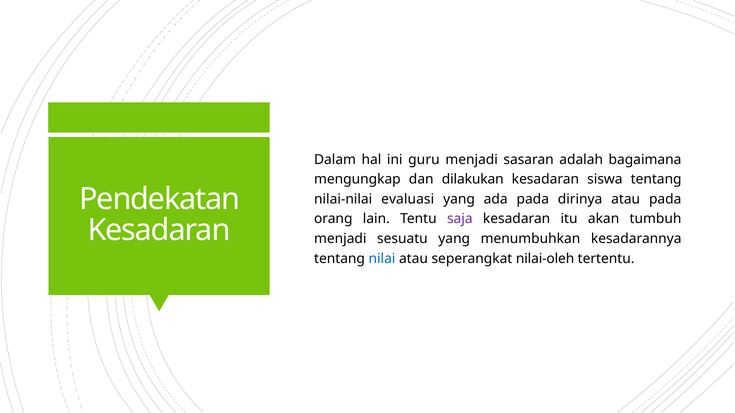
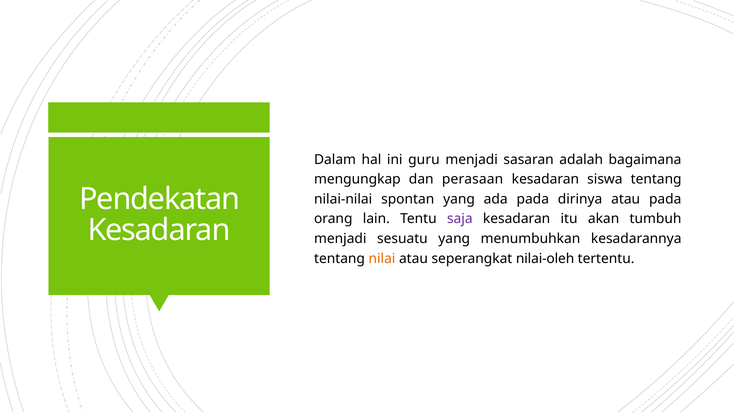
dilakukan: dilakukan -> perasaan
evaluasi: evaluasi -> spontan
nilai colour: blue -> orange
